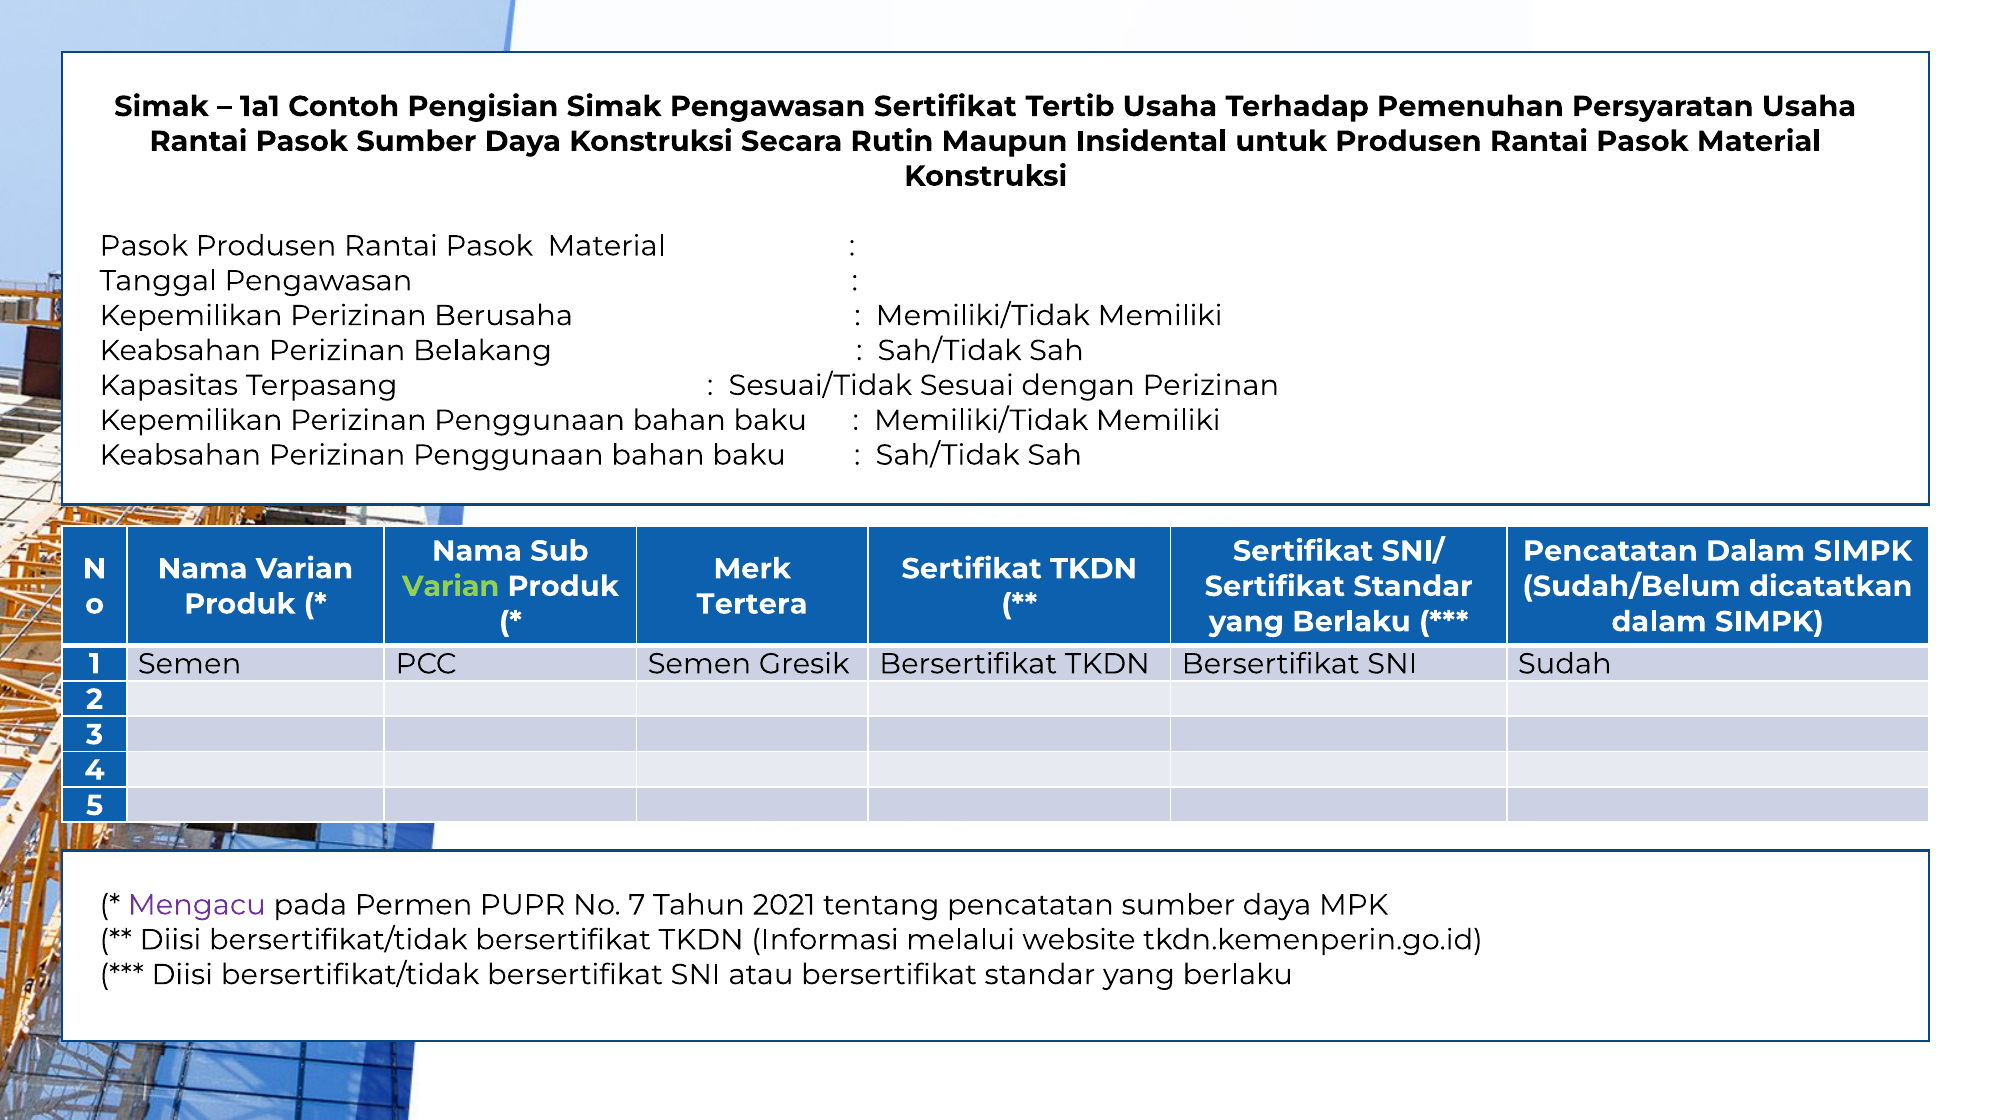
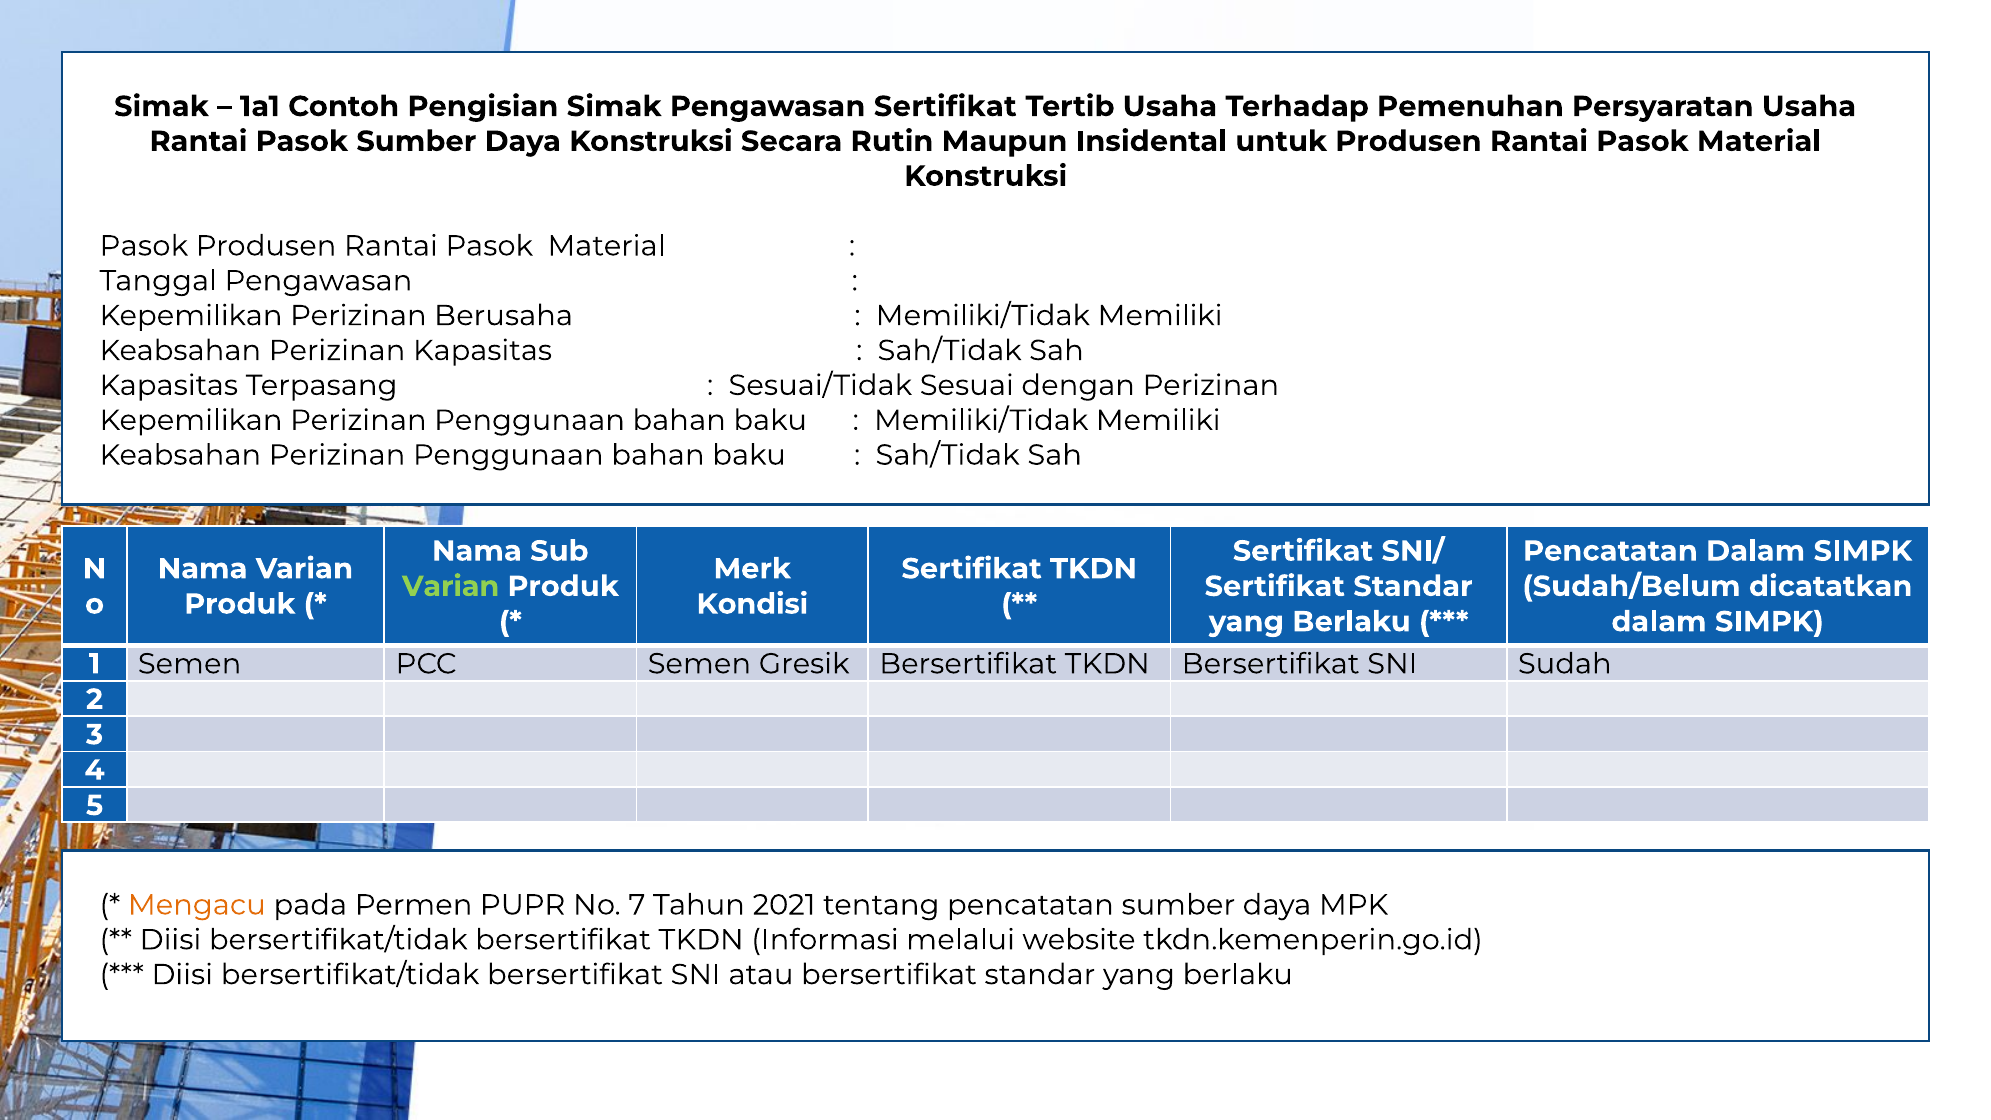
Perizinan Belakang: Belakang -> Kapasitas
Tertera: Tertera -> Kondisi
Mengacu colour: purple -> orange
